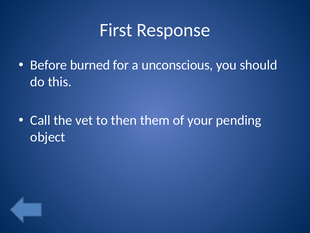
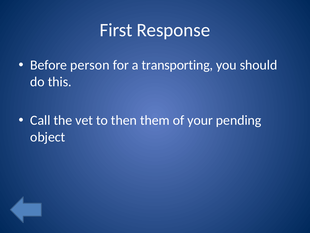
burned: burned -> person
unconscious: unconscious -> transporting
